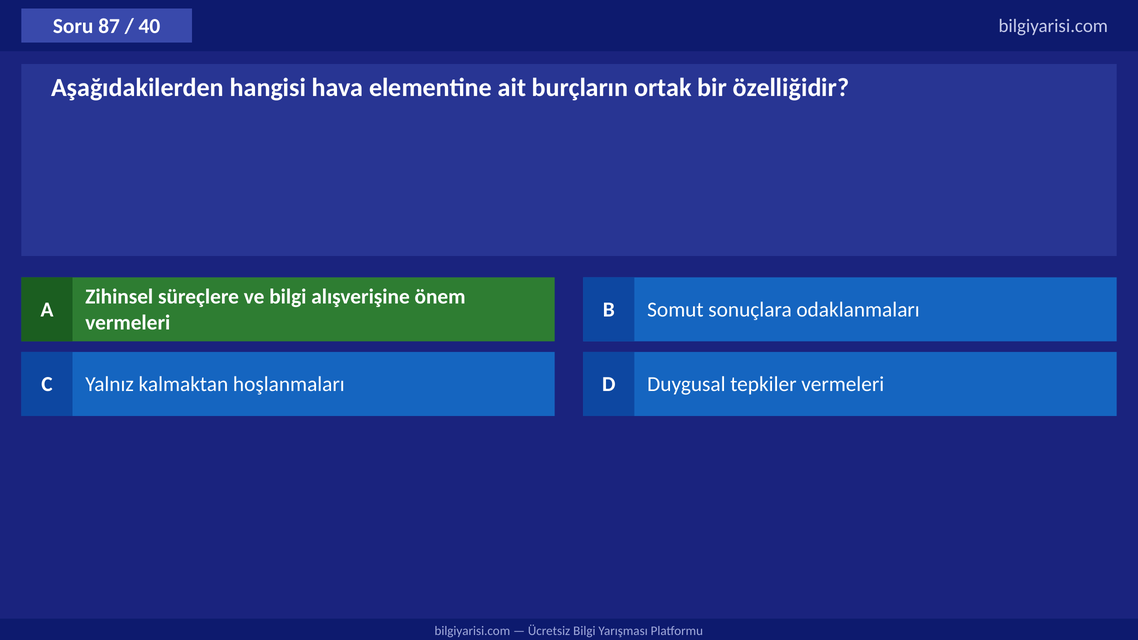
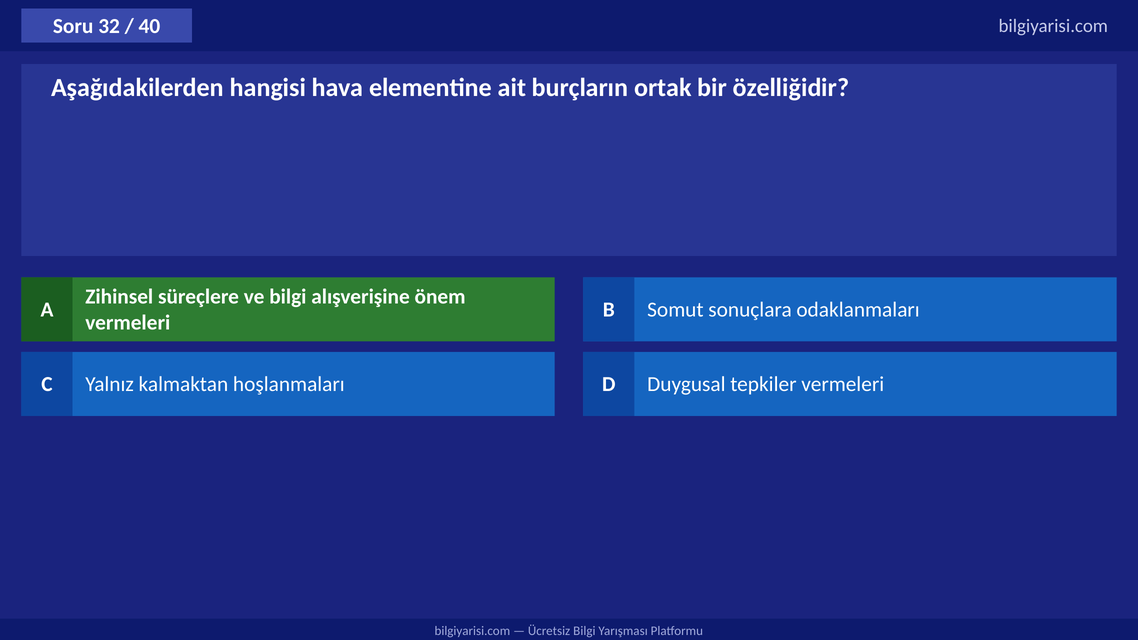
87: 87 -> 32
